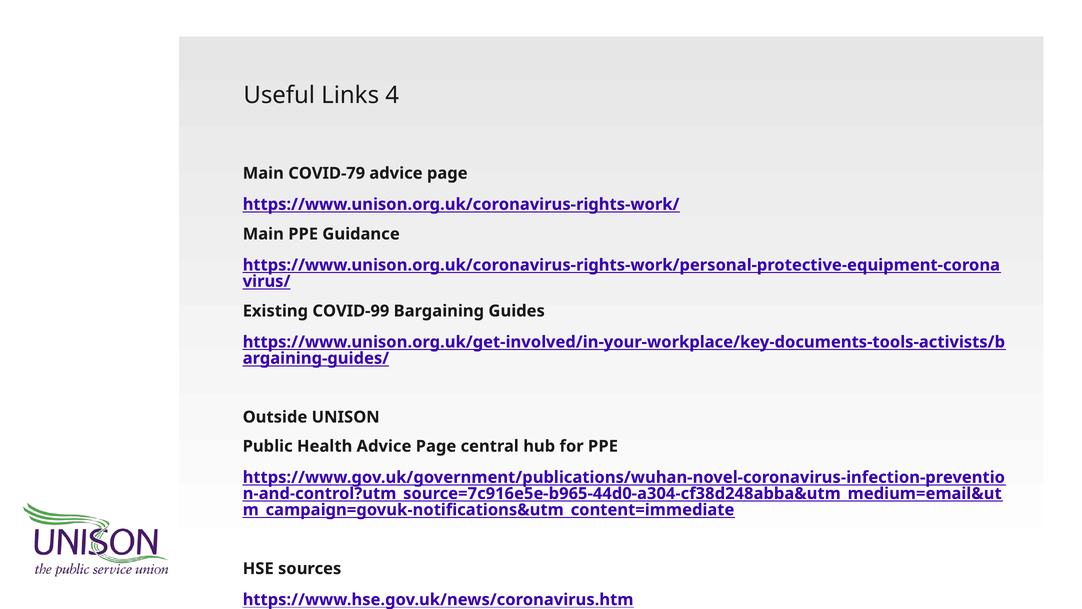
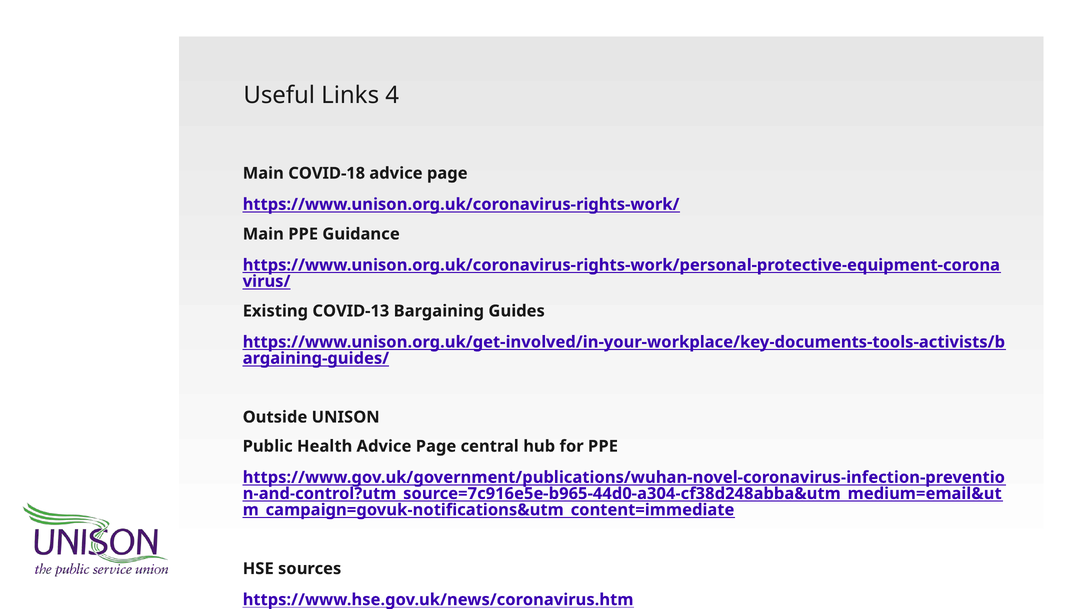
COVID-79: COVID-79 -> COVID-18
COVID-99: COVID-99 -> COVID-13
